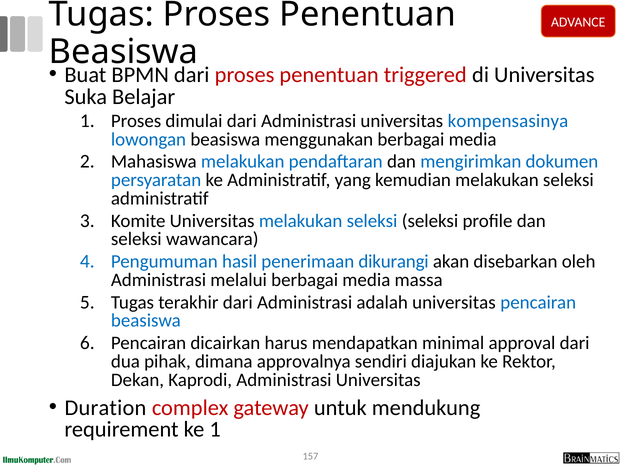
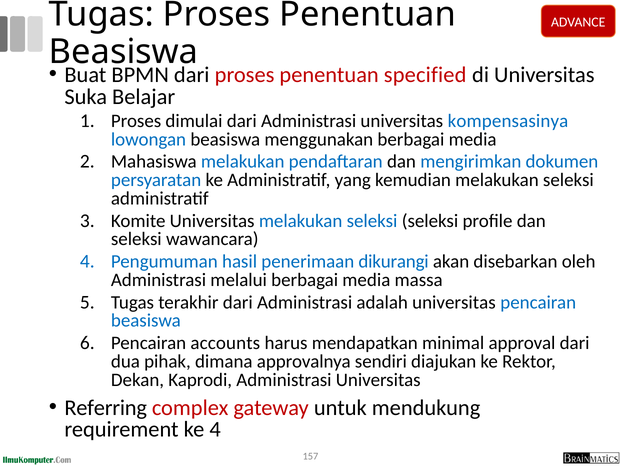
triggered: triggered -> specified
dicairkan: dicairkan -> accounts
Duration: Duration -> Referring
ke 1: 1 -> 4
